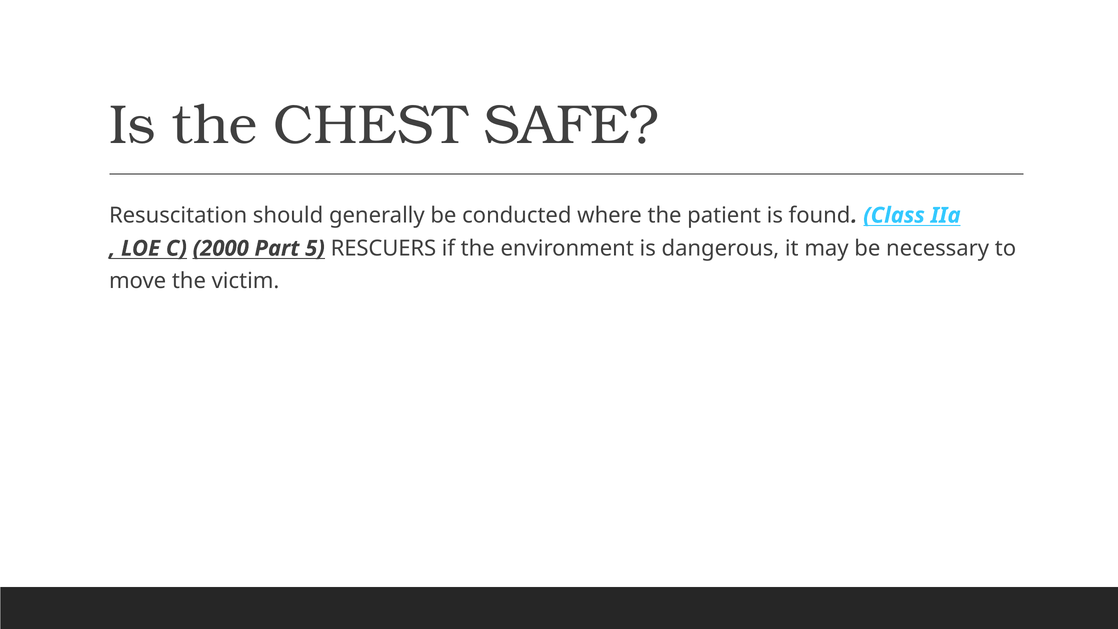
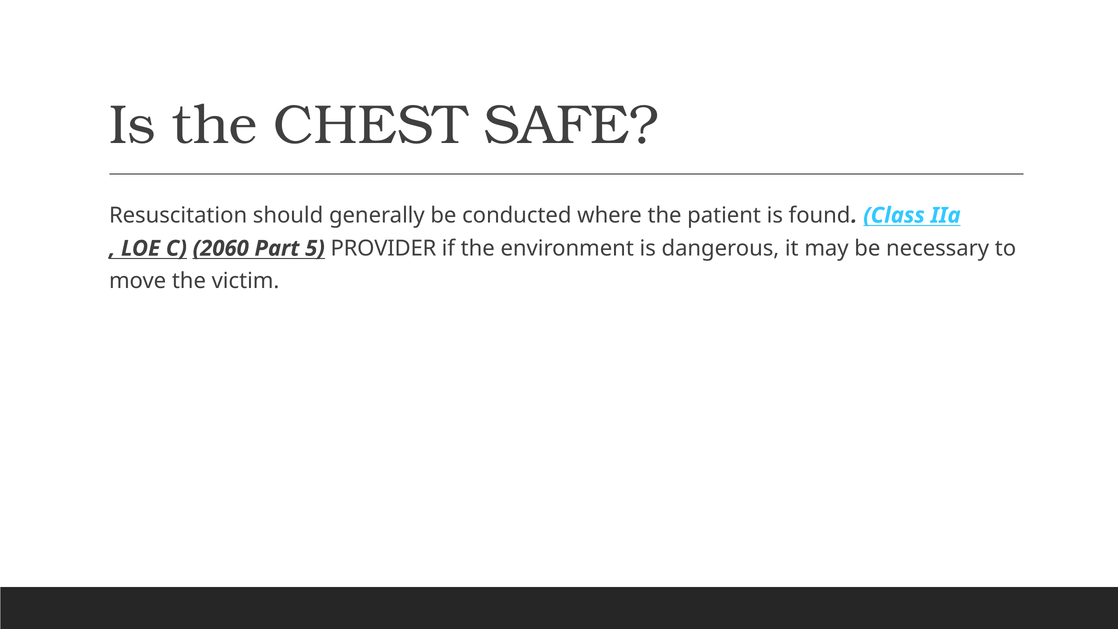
2000: 2000 -> 2060
RESCUERS: RESCUERS -> PROVIDER
